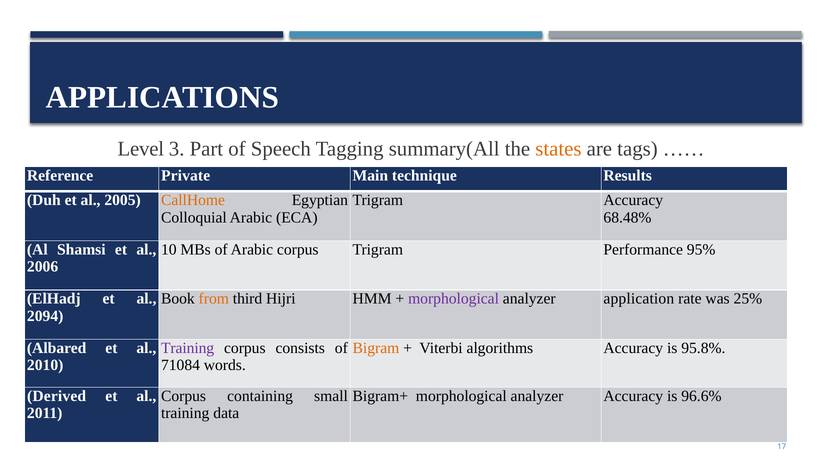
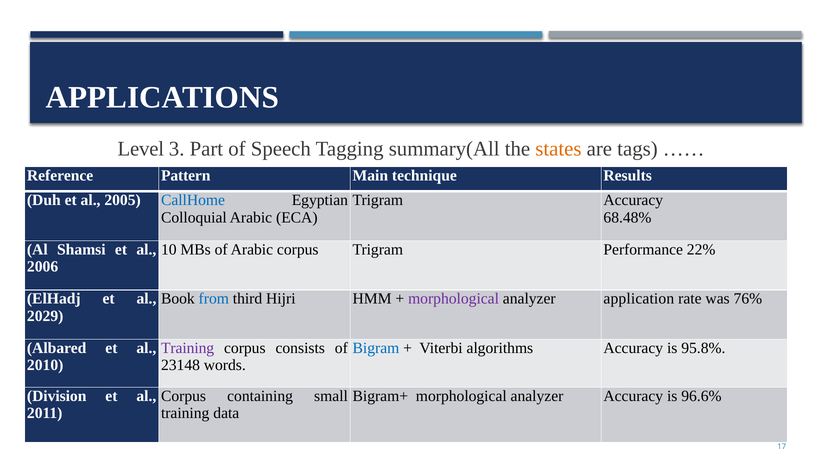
Private: Private -> Pattern
CallHome colour: orange -> blue
95%: 95% -> 22%
from colour: orange -> blue
25%: 25% -> 76%
2094: 2094 -> 2029
Bigram colour: orange -> blue
71084: 71084 -> 23148
Derived: Derived -> Division
